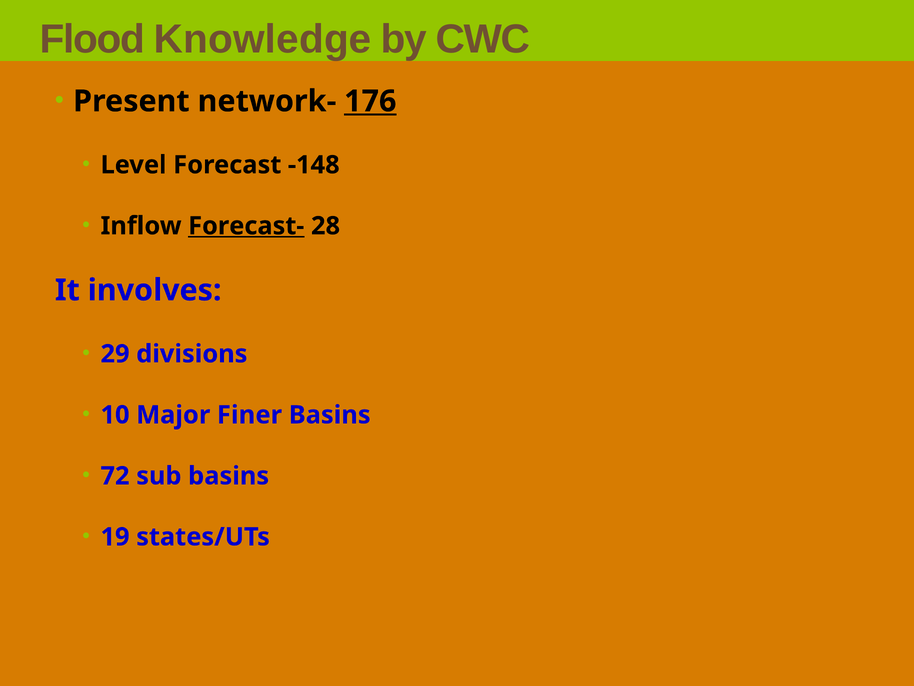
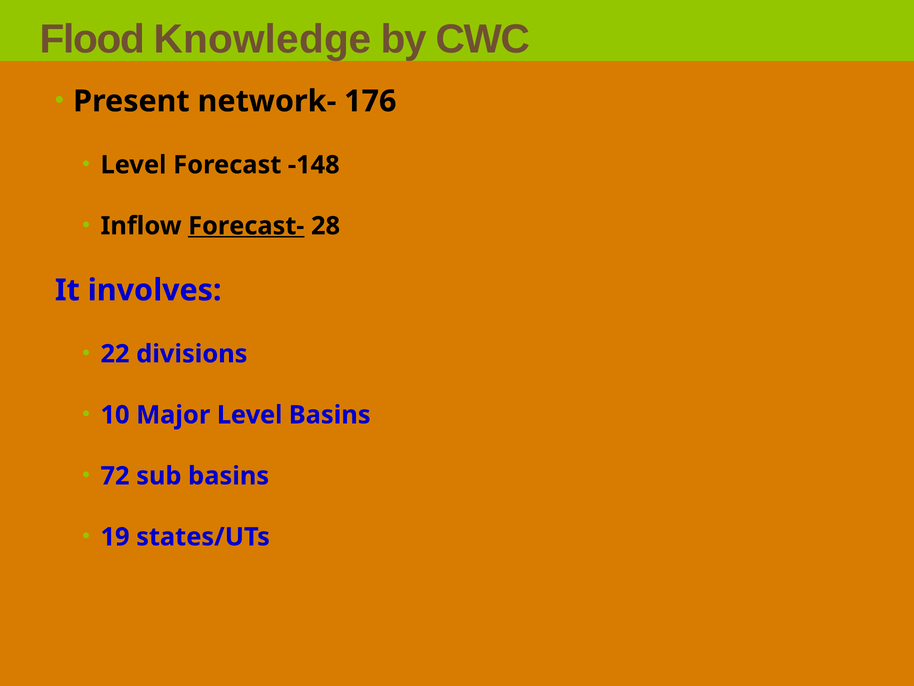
176 underline: present -> none
29: 29 -> 22
Major Finer: Finer -> Level
